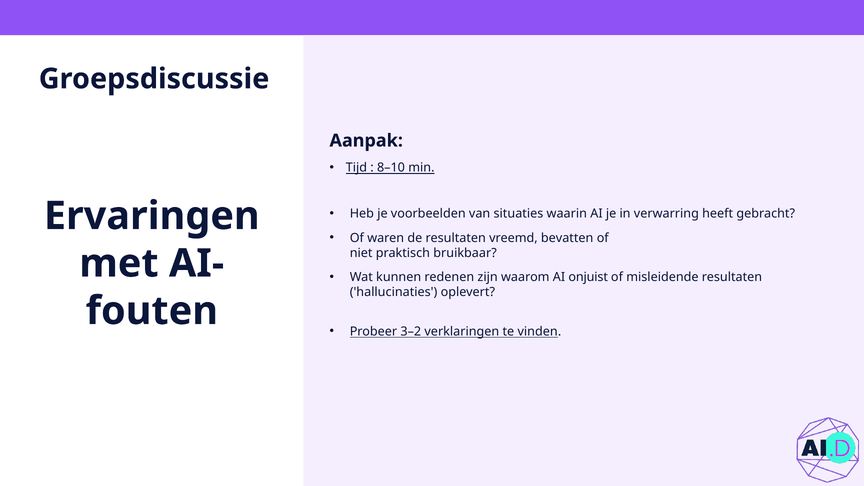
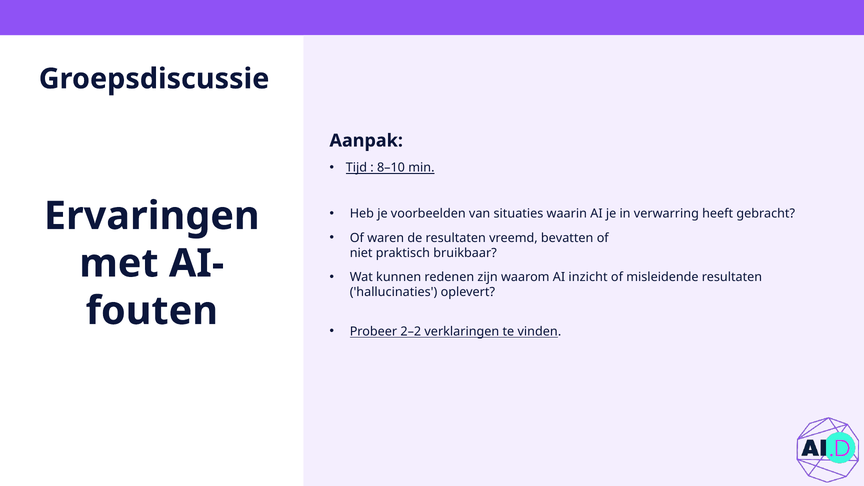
onjuist: onjuist -> inzicht
3–2: 3–2 -> 2–2
